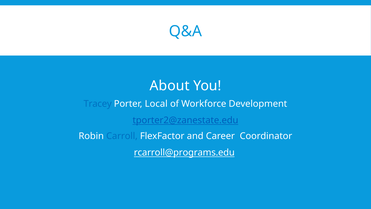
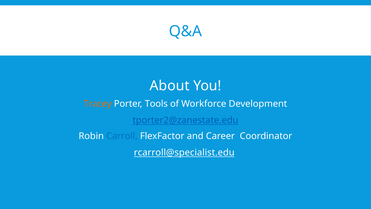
Tracey colour: blue -> orange
Local: Local -> Tools
rcarroll@programs.edu: rcarroll@programs.edu -> rcarroll@specialist.edu
